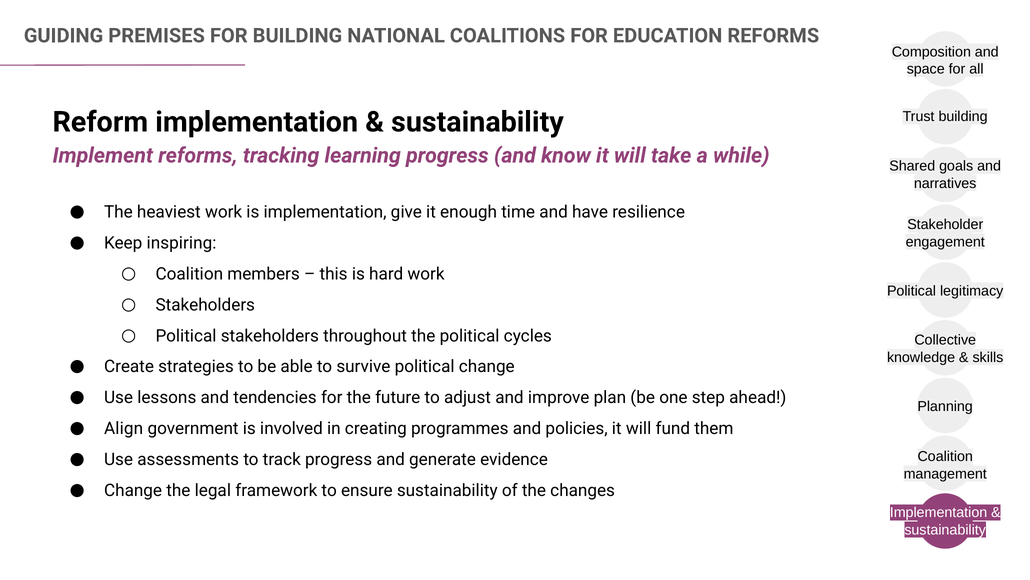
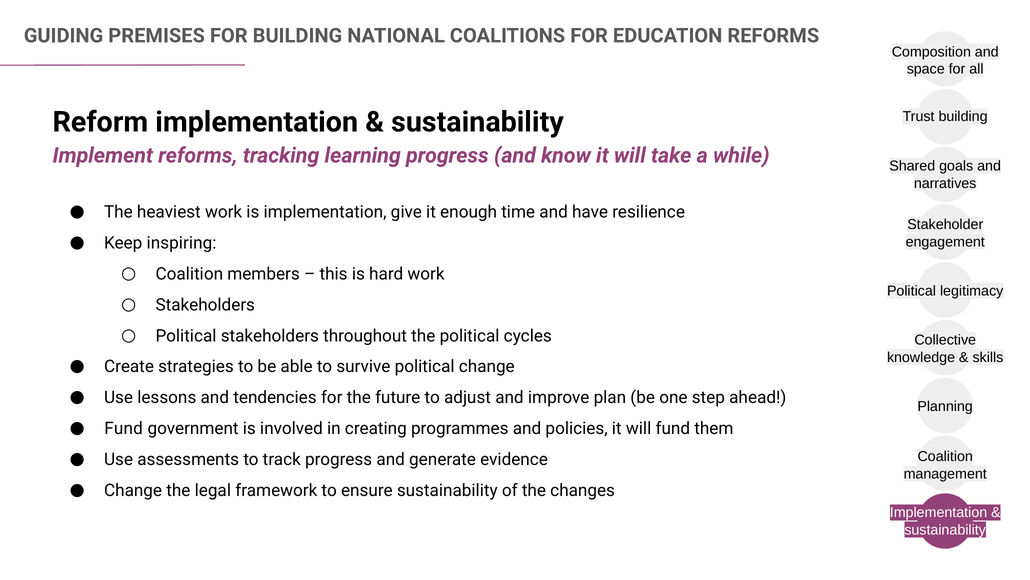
Align at (124, 428): Align -> Fund
